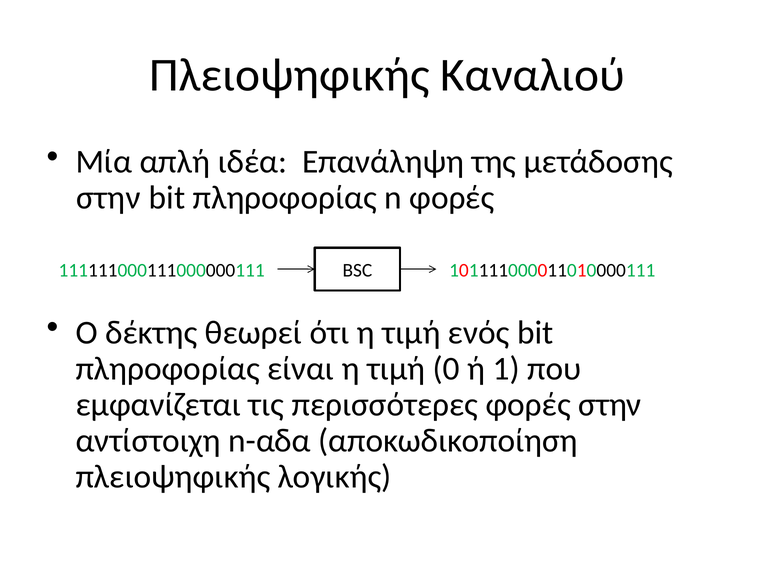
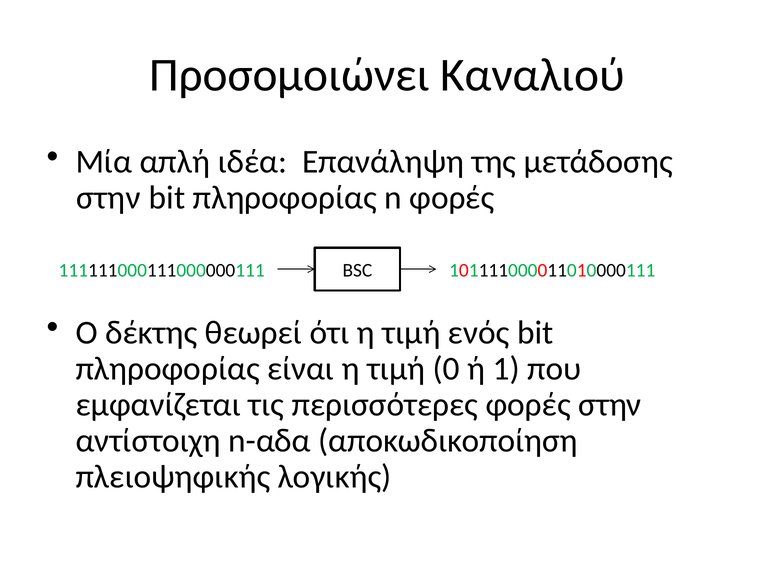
Πλειοψηφικής at (289, 75): Πλειοψηφικής -> Προσομοιώνει
